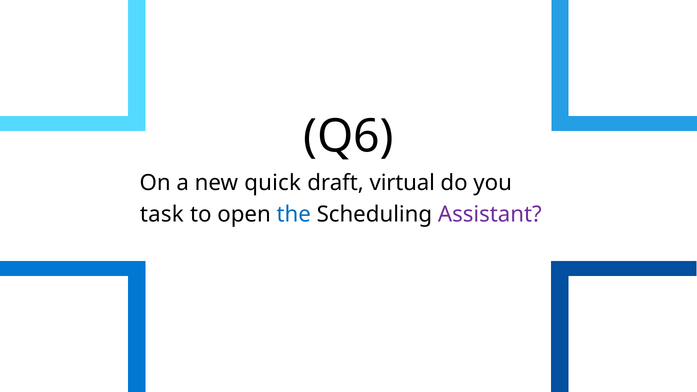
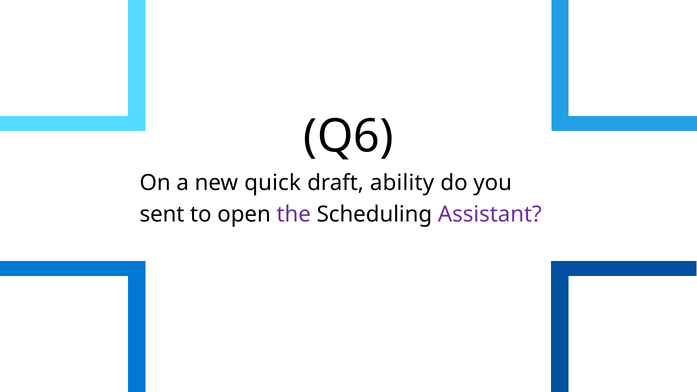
virtual: virtual -> ability
task: task -> sent
the colour: blue -> purple
